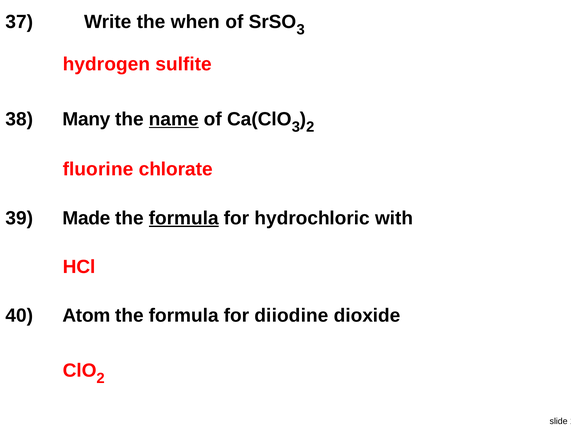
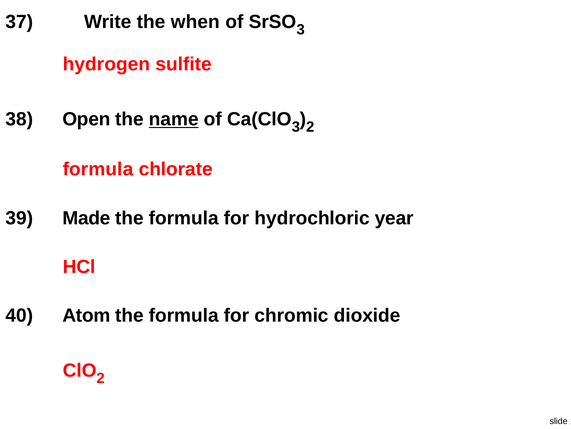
Many: Many -> Open
fluorine at (98, 169): fluorine -> formula
formula at (184, 218) underline: present -> none
with: with -> year
diiodine: diiodine -> chromic
